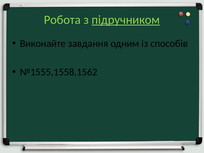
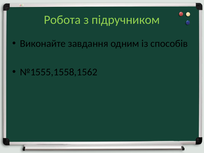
підручником underline: present -> none
